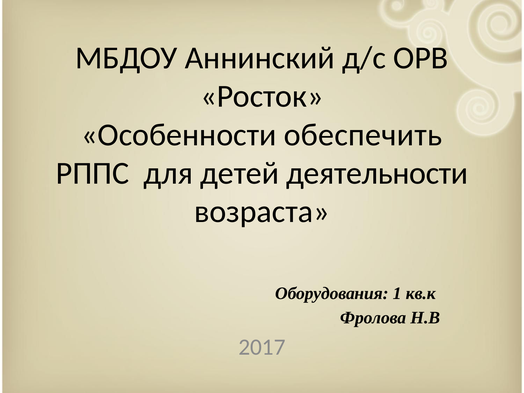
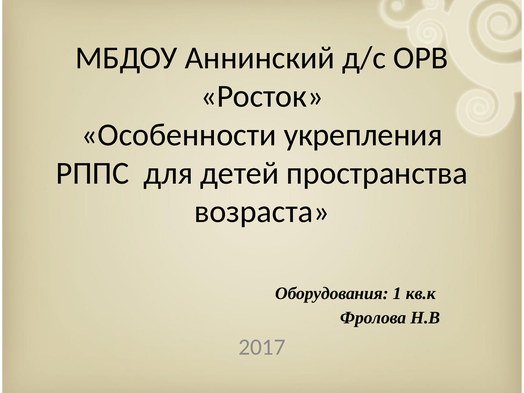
обеспечить: обеспечить -> укрепления
деятельности: деятельности -> пространства
